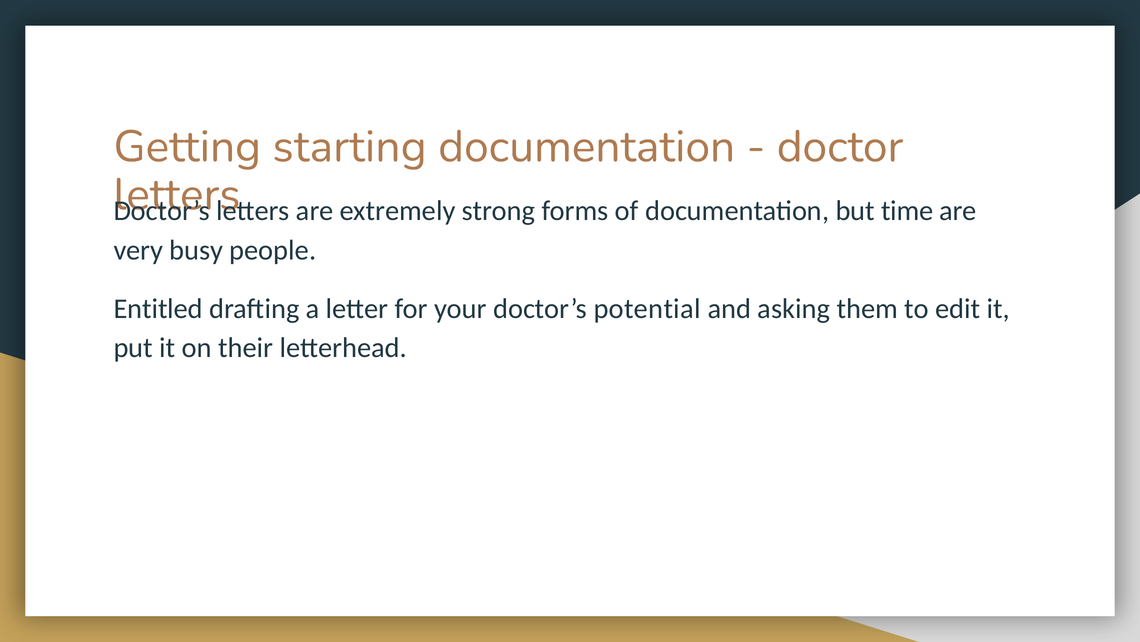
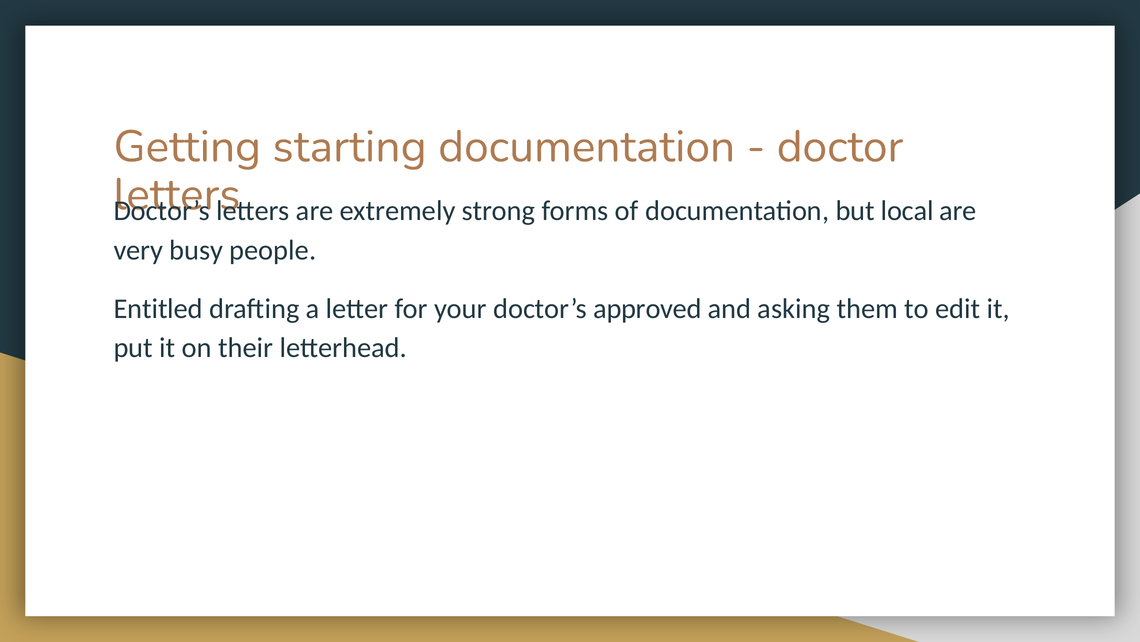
time: time -> local
potential: potential -> approved
